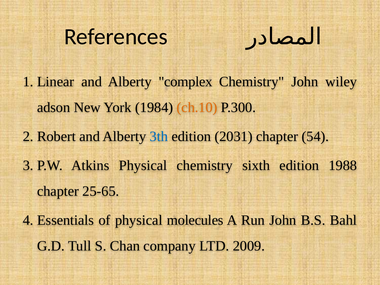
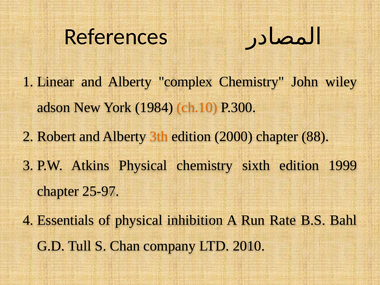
3th colour: blue -> orange
2031: 2031 -> 2000
54: 54 -> 88
1988: 1988 -> 1999
25-65: 25-65 -> 25-97
molecules: molecules -> inhibition
Run John: John -> Rate
2009: 2009 -> 2010
